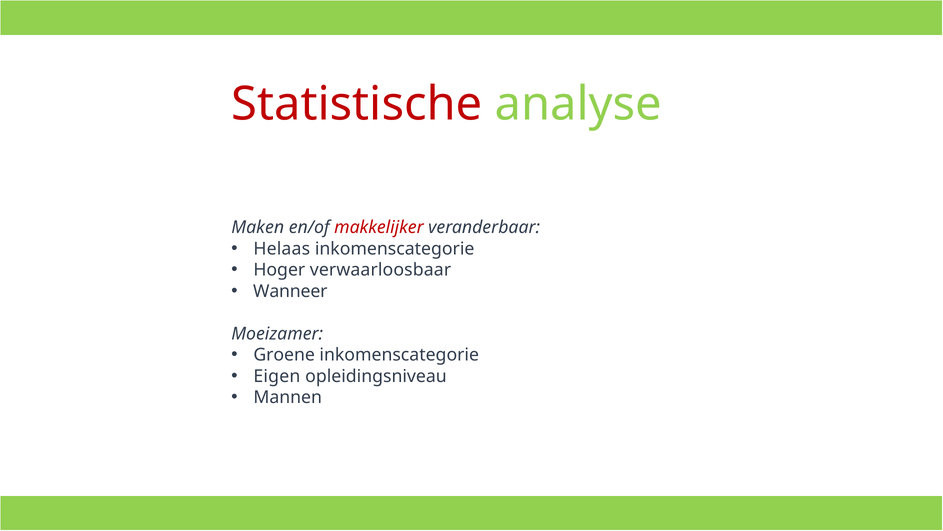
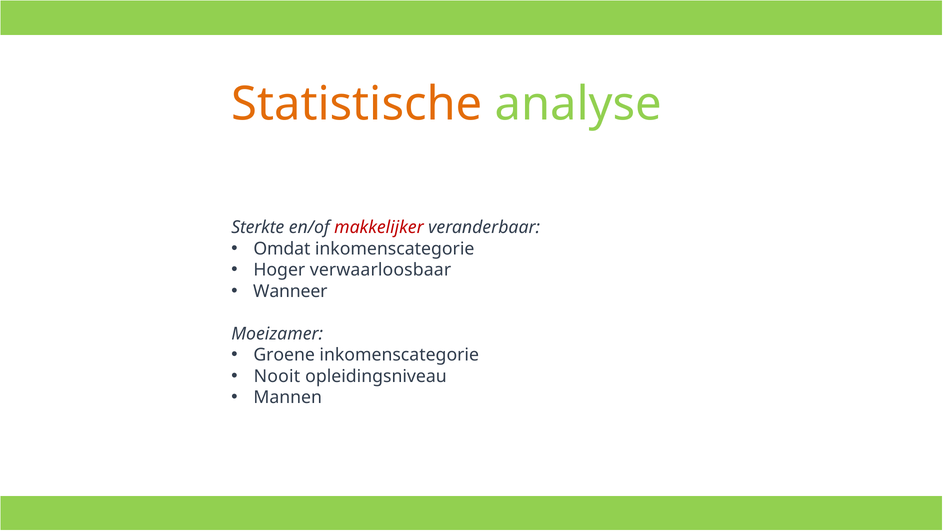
Statistische colour: red -> orange
Maken: Maken -> Sterkte
Helaas: Helaas -> Omdat
Eigen: Eigen -> Nooit
